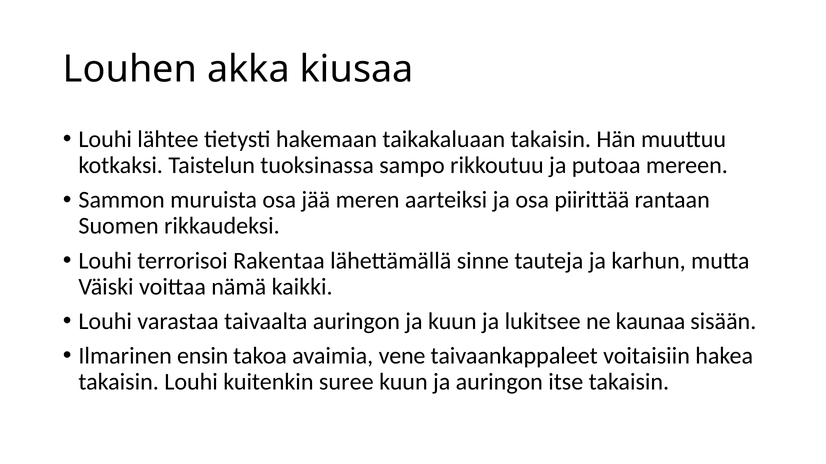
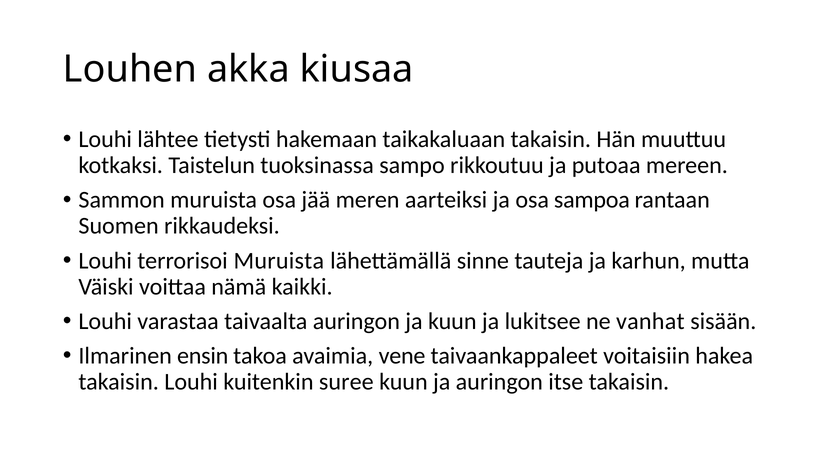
piirittää: piirittää -> sampoa
terrorisoi Rakentaa: Rakentaa -> Muruista
kaunaa: kaunaa -> vanhat
